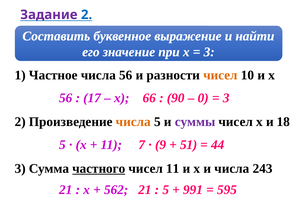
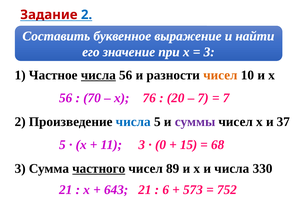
Задание colour: purple -> red
числа at (98, 75) underline: none -> present
17: 17 -> 70
66: 66 -> 76
90: 90 -> 20
0 at (203, 98): 0 -> 7
3 at (226, 98): 3 -> 7
числа at (133, 122) colour: orange -> blue
18: 18 -> 37
11 7: 7 -> 3
9: 9 -> 0
51: 51 -> 15
44: 44 -> 68
чисел 11: 11 -> 89
243: 243 -> 330
562: 562 -> 643
5 at (166, 189): 5 -> 6
991: 991 -> 573
595: 595 -> 752
